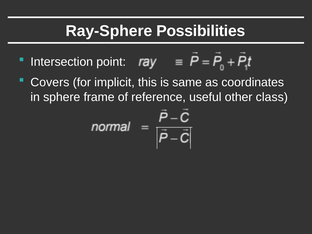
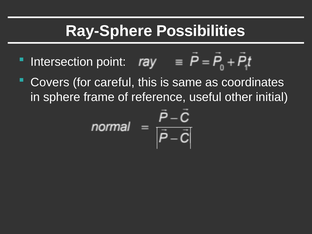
implicit: implicit -> careful
class: class -> initial
